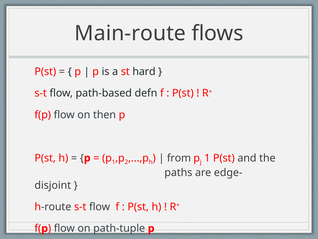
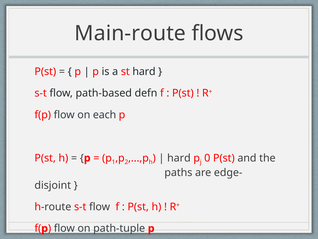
then: then -> each
from at (179, 158): from -> hard
1 at (207, 158): 1 -> 0
